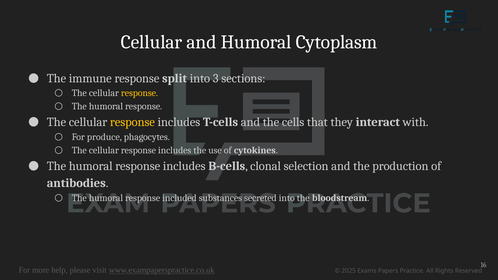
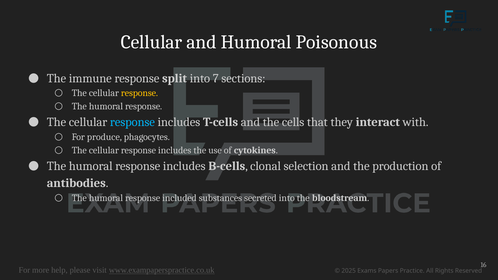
Cytoplasm: Cytoplasm -> Poisonous
3: 3 -> 7
response at (132, 122) colour: yellow -> light blue
